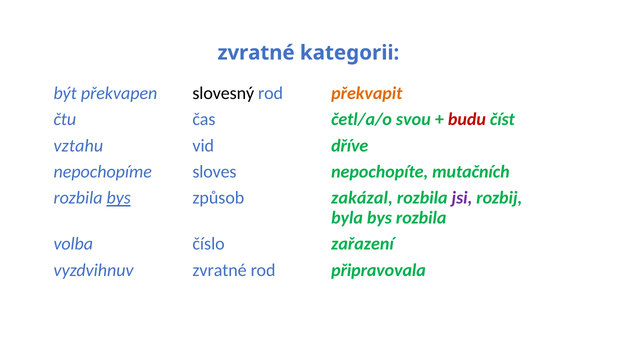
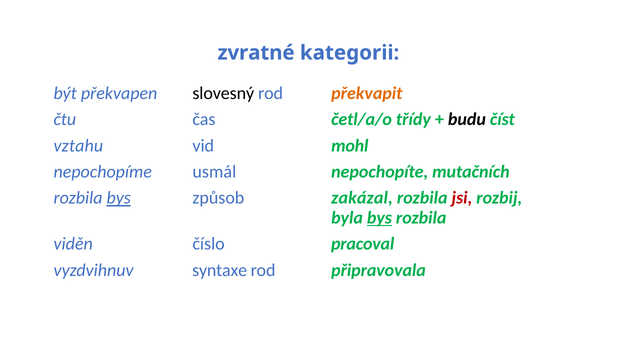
svou: svou -> třídy
budu colour: red -> black
dříve: dříve -> mohl
sloves: sloves -> usmál
jsi colour: purple -> red
bys at (379, 218) underline: none -> present
volba: volba -> viděn
zařazení: zařazení -> pracoval
vyzdvihnuv zvratné: zvratné -> syntaxe
